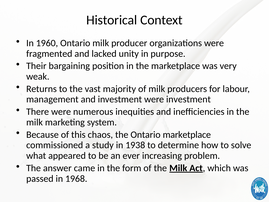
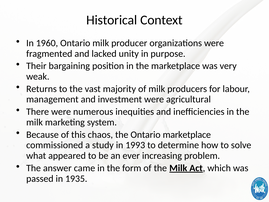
were investment: investment -> agricultural
1938: 1938 -> 1993
1968: 1968 -> 1935
